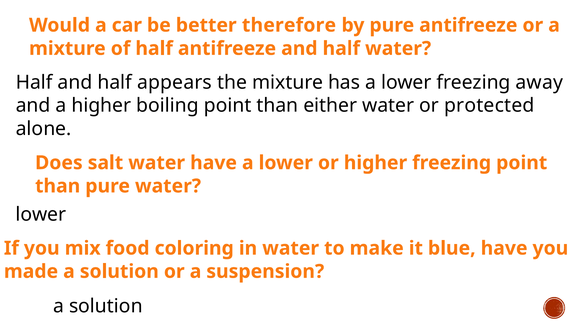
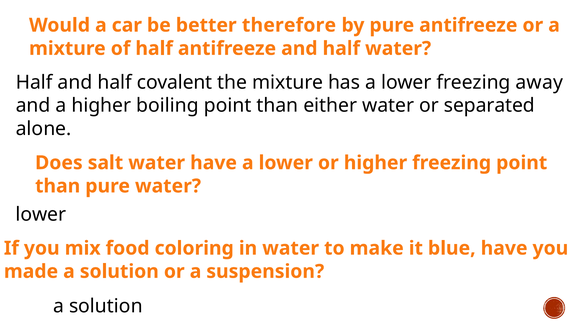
appears: appears -> covalent
protected: protected -> separated
